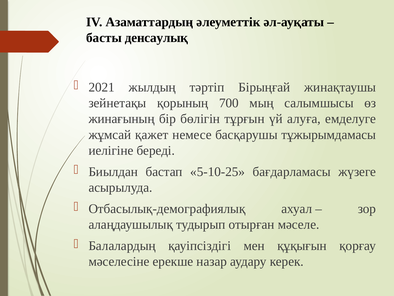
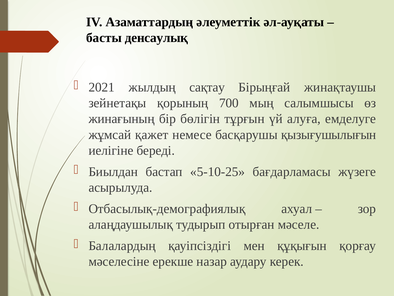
тәртіп: тәртіп -> сақтау
тұжырымдамасы: тұжырымдамасы -> қызығушылығын
